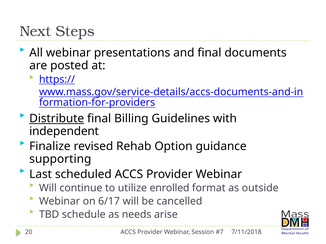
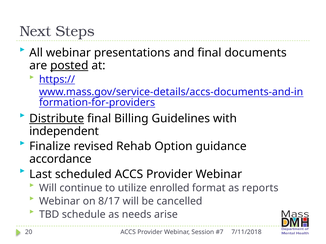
posted underline: none -> present
supporting: supporting -> accordance
outside: outside -> reports
6/17: 6/17 -> 8/17
